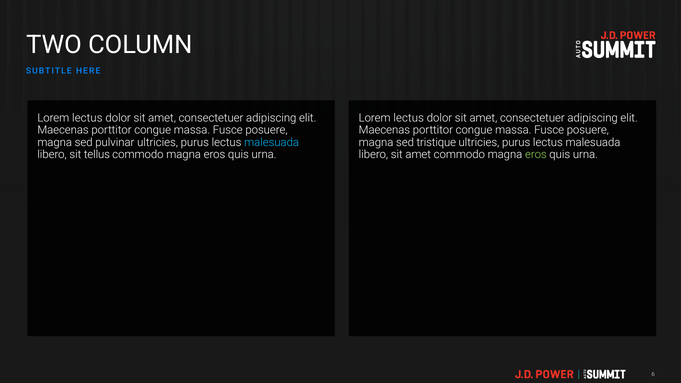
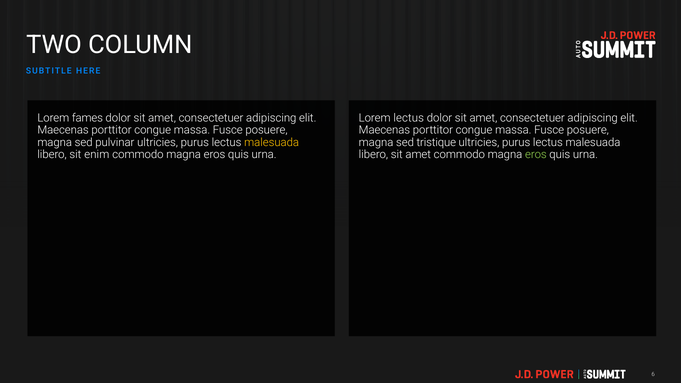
lectus at (87, 118): lectus -> fames
malesuada at (272, 142) colour: light blue -> yellow
tellus: tellus -> enim
